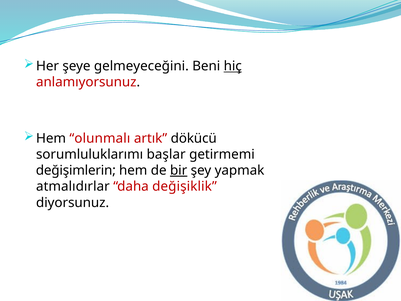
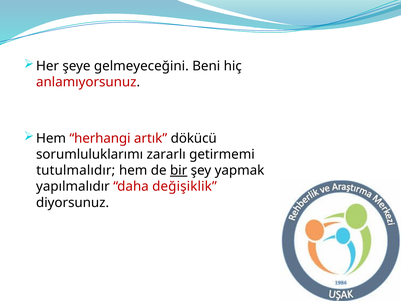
hiç underline: present -> none
olunmalı: olunmalı -> herhangi
başlar: başlar -> zararlı
değişimlerin: değişimlerin -> tutulmalıdır
atmalıdırlar: atmalıdırlar -> yapılmalıdır
